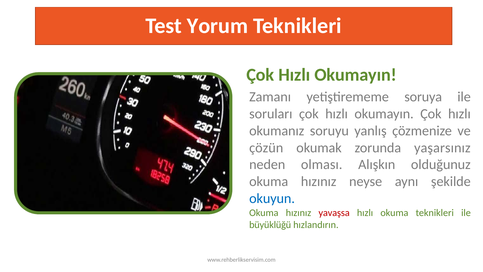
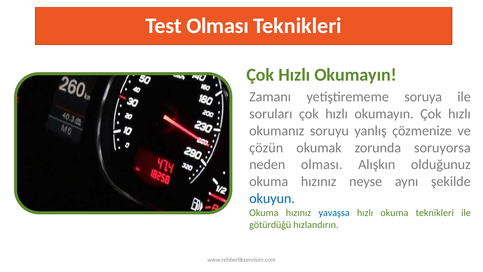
Test Yorum: Yorum -> Olması
yaşarsınız: yaşarsınız -> soruyorsa
yavaşsa colour: red -> blue
büyüklüğü: büyüklüğü -> götürdüğü
